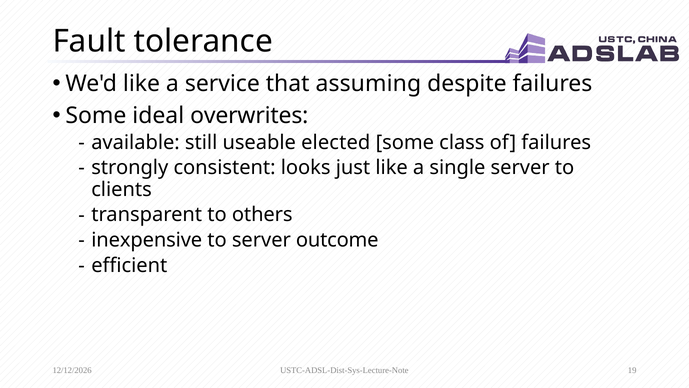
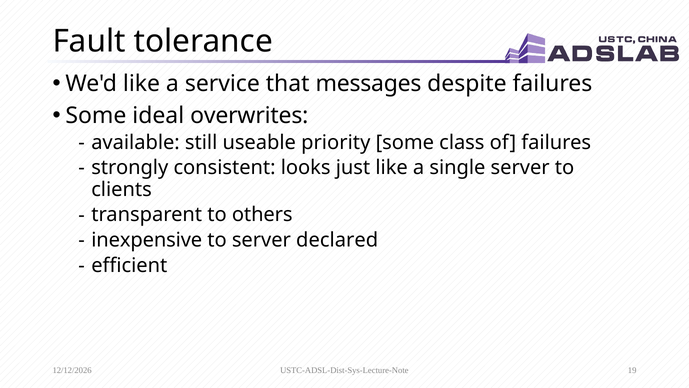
assuming: assuming -> messages
elected: elected -> priority
outcome: outcome -> declared
